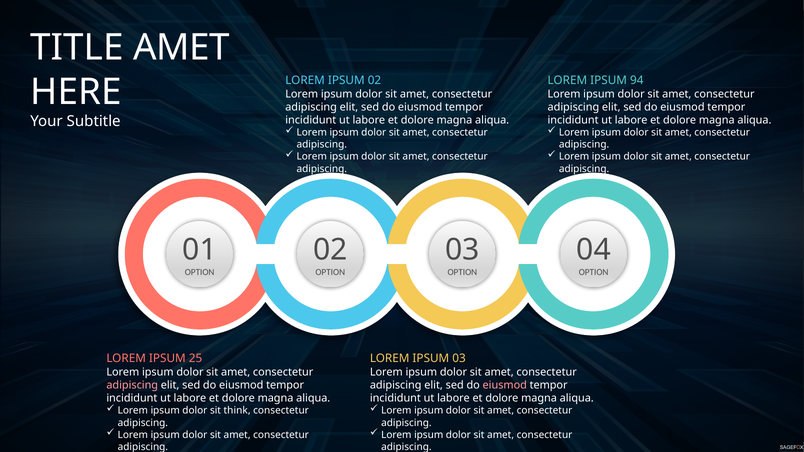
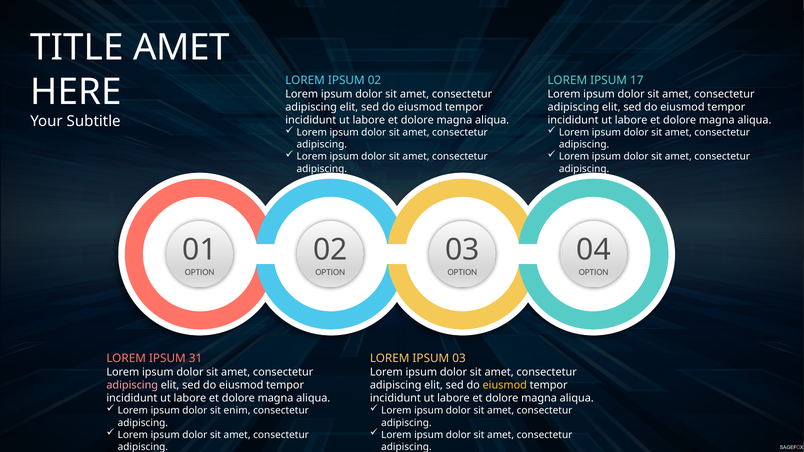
94: 94 -> 17
25: 25 -> 31
eiusmod at (505, 385) colour: pink -> yellow
think: think -> enim
